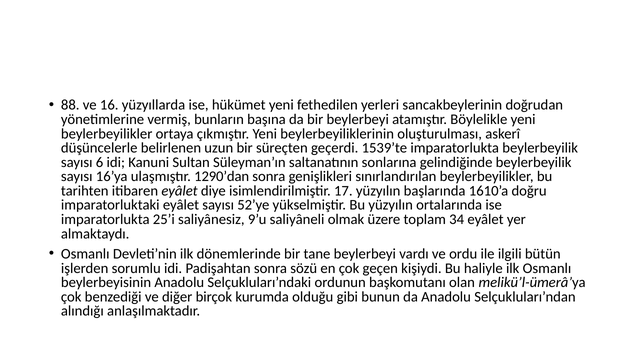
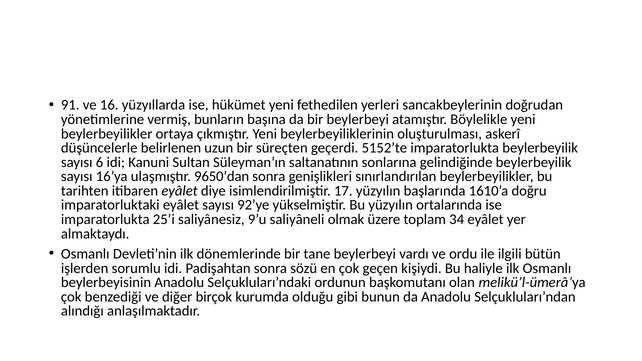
88: 88 -> 91
1539’te: 1539’te -> 5152’te
1290’dan: 1290’dan -> 9650’dan
52’ye: 52’ye -> 92’ye
